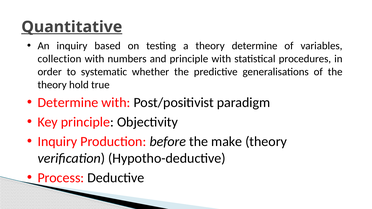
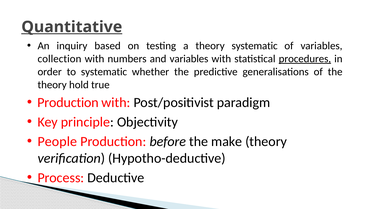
theory determine: determine -> systematic
and principle: principle -> variables
procedures underline: none -> present
Determine at (68, 103): Determine -> Production
Inquiry at (57, 142): Inquiry -> People
